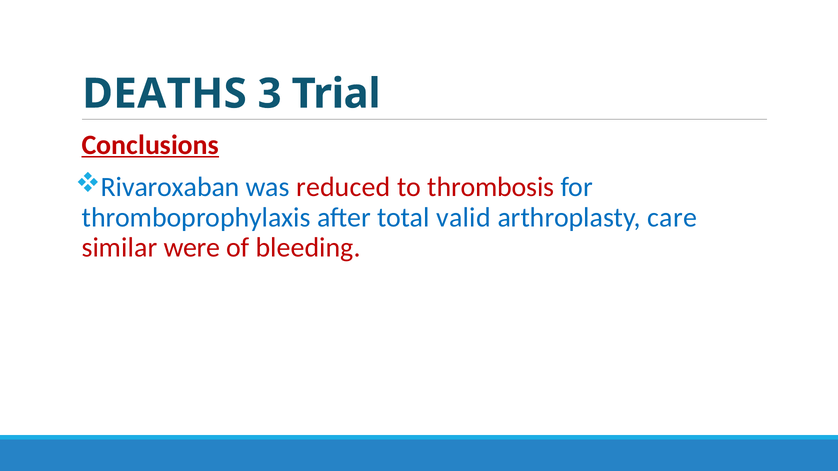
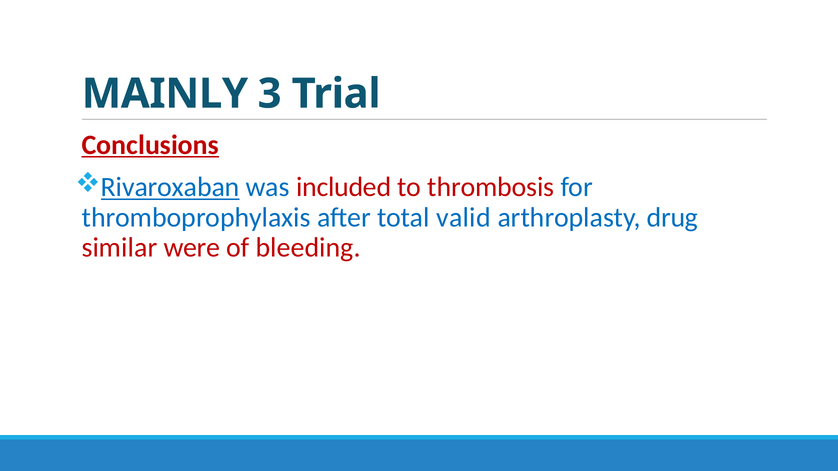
DEATHS: DEATHS -> MAINLY
Rivaroxaban underline: none -> present
reduced: reduced -> included
care: care -> drug
